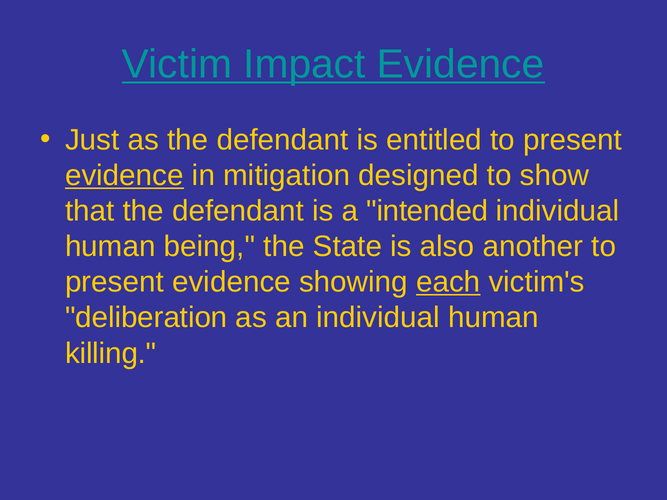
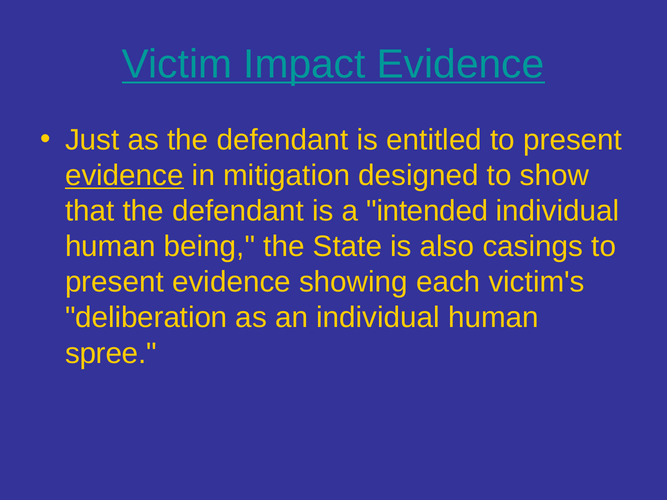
another: another -> casings
each underline: present -> none
killing: killing -> spree
